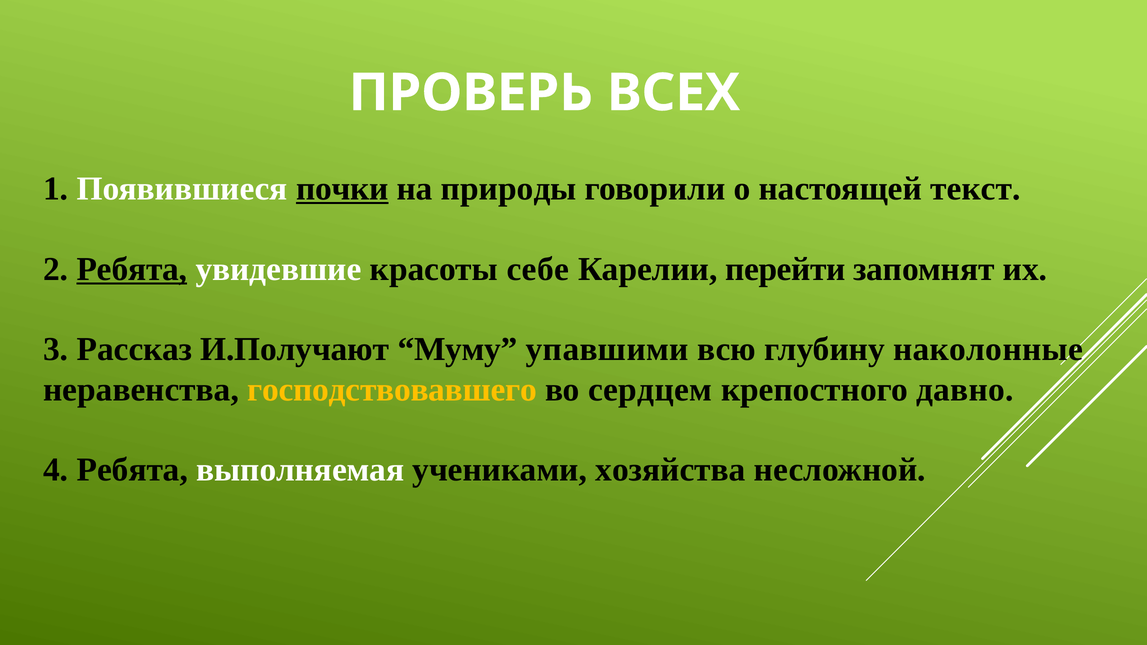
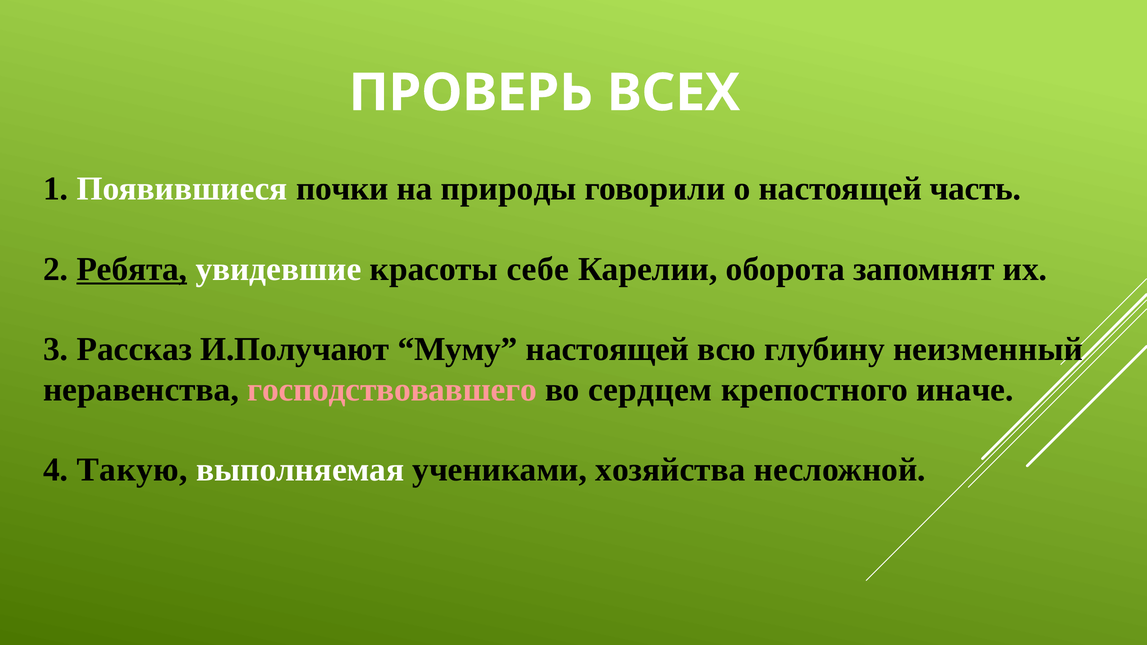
почки underline: present -> none
текст: текст -> часть
перейти: перейти -> оборота
Муму упавшими: упавшими -> настоящей
наколонные: наколонные -> неизменный
господствовавшего colour: yellow -> pink
давно: давно -> иначе
4 Ребята: Ребята -> Такую
